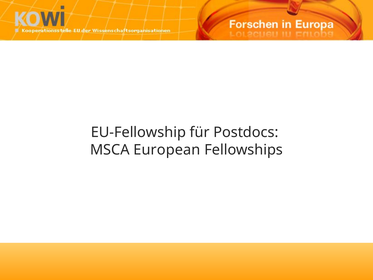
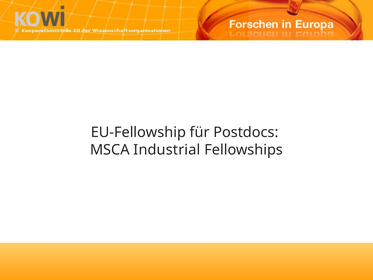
European: European -> Industrial
